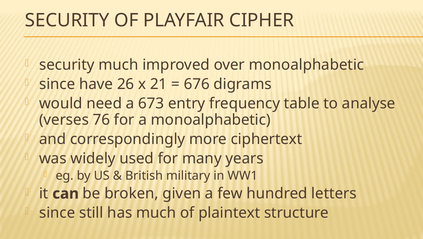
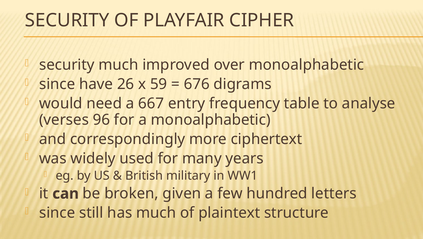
21: 21 -> 59
673: 673 -> 667
76: 76 -> 96
